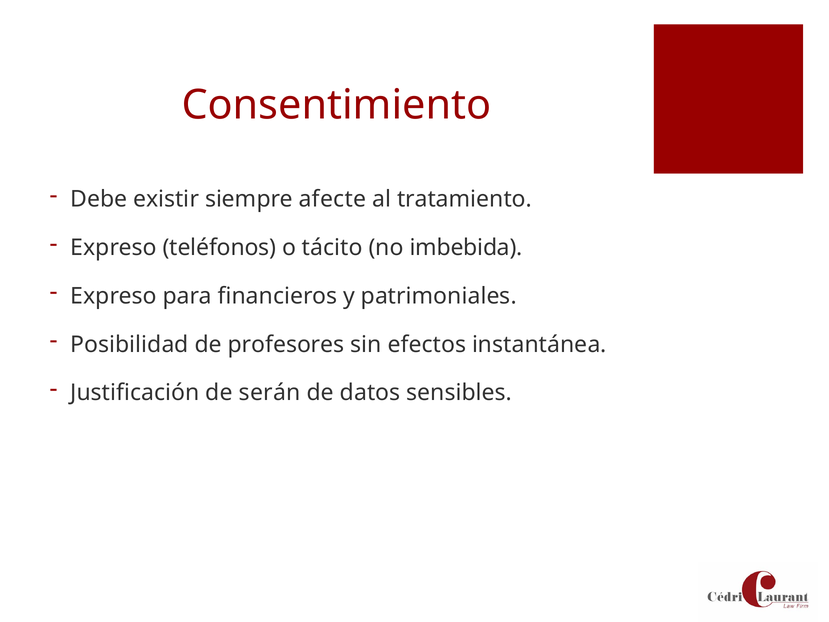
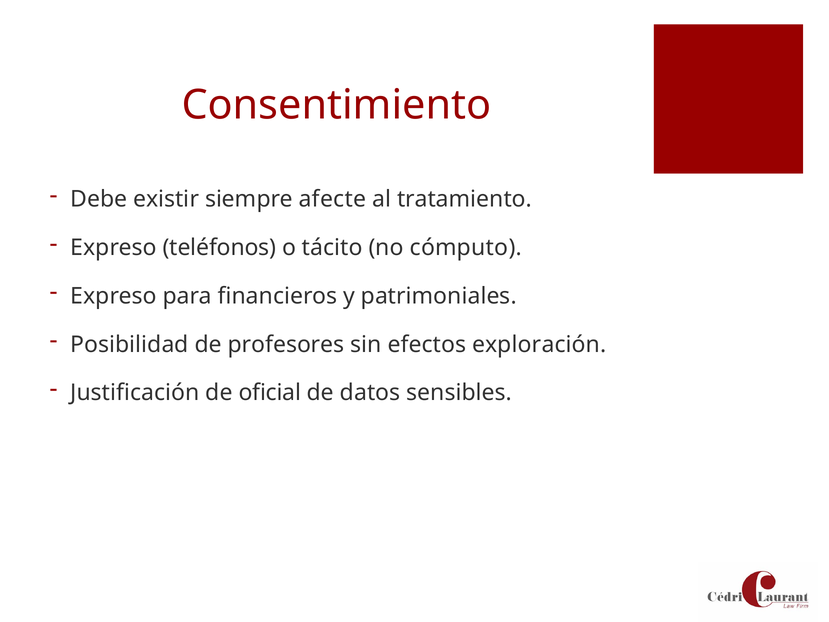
imbebida: imbebida -> cómputo
instantánea: instantánea -> exploración
serán: serán -> oficial
